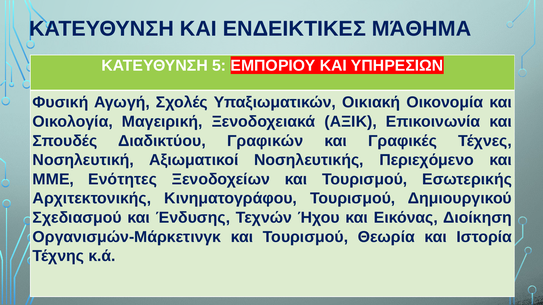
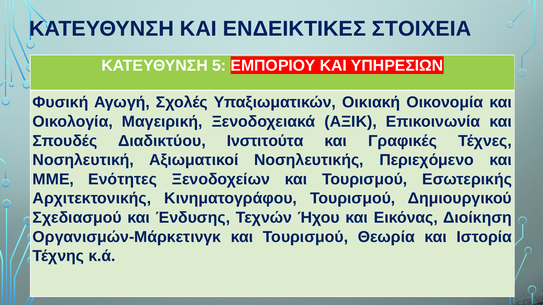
ΜΆΘΗΜΑ: ΜΆΘΗΜΑ -> ΣΤΟΙΧΕΙΑ
Γραφικών: Γραφικών -> Ινστιτούτα
